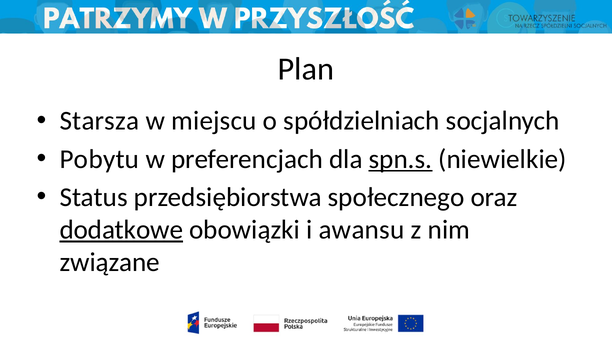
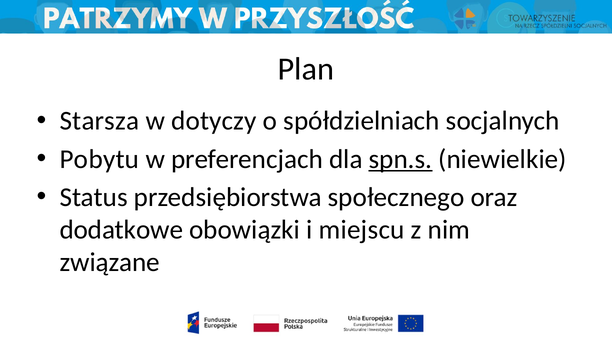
miejscu: miejscu -> dotyczy
dodatkowe underline: present -> none
awansu: awansu -> miejscu
